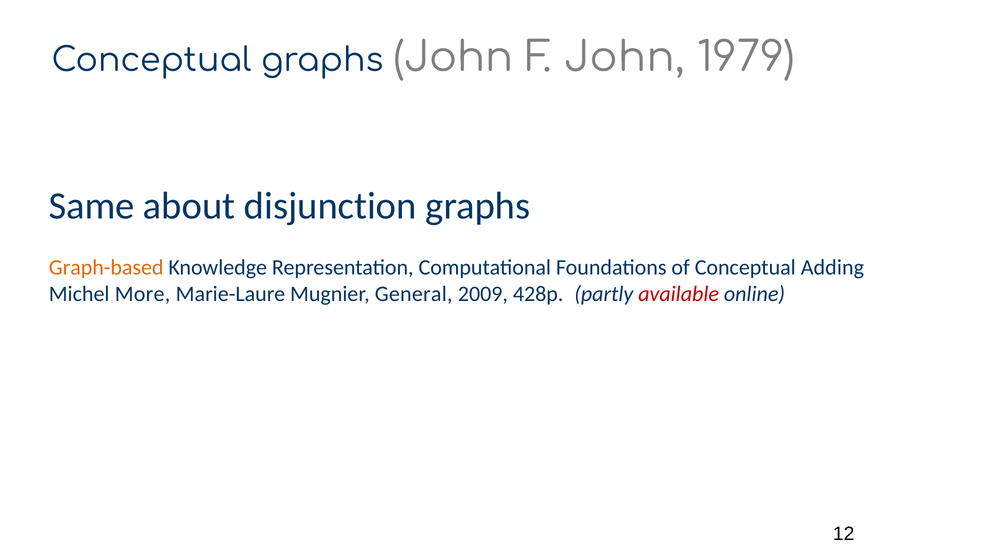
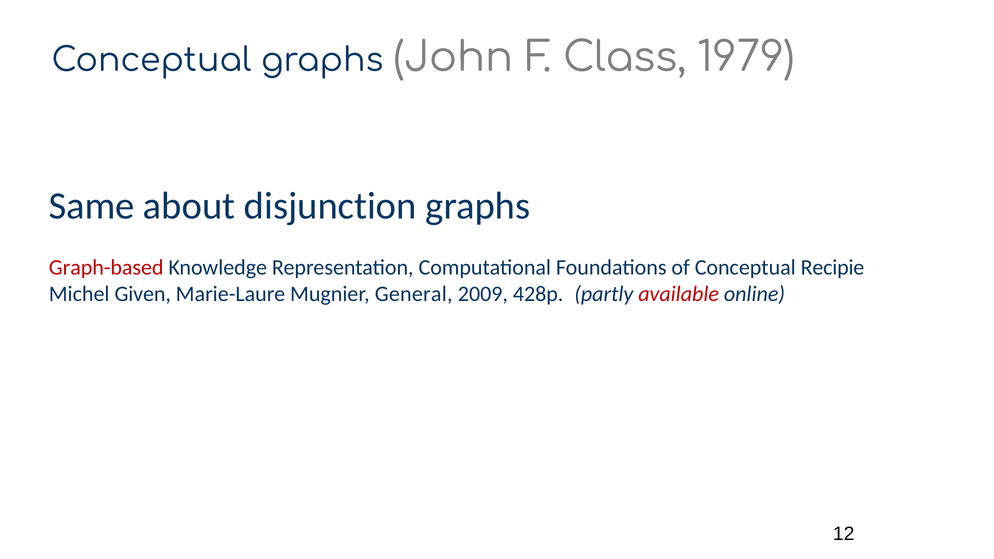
F John: John -> Class
Graph-based colour: orange -> red
Adding: Adding -> Recipie
More: More -> Given
